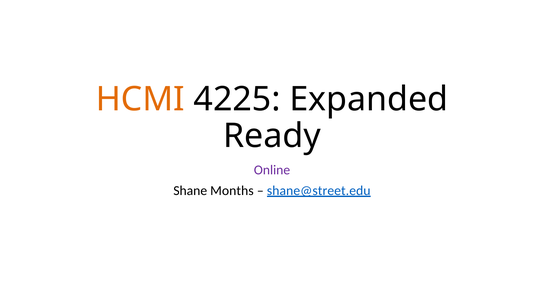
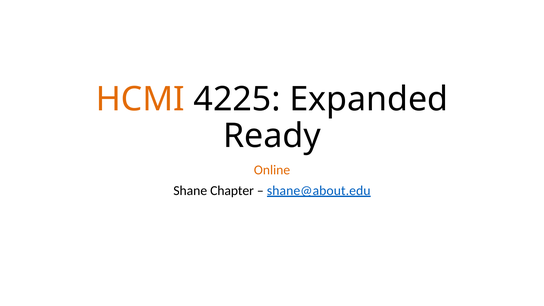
Online colour: purple -> orange
Months: Months -> Chapter
shane@street.edu: shane@street.edu -> shane@about.edu
